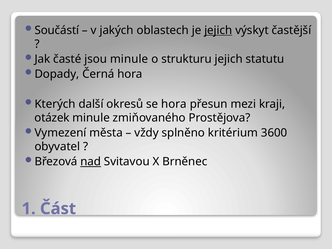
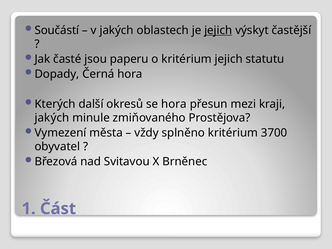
jsou minule: minule -> paperu
o strukturu: strukturu -> kritérium
otázek at (52, 118): otázek -> jakých
3600: 3600 -> 3700
nad underline: present -> none
